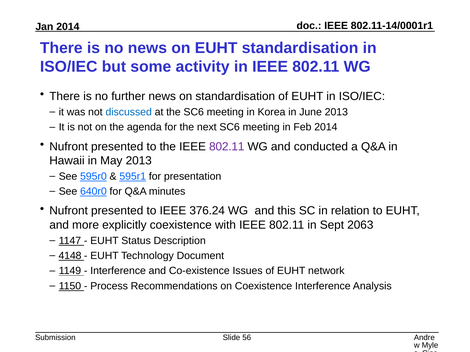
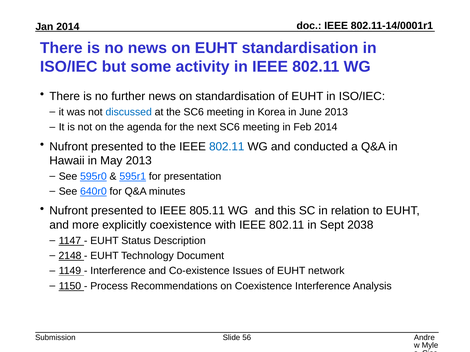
802.11 at (227, 147) colour: purple -> blue
376.24: 376.24 -> 805.11
2063: 2063 -> 2038
4148: 4148 -> 2148
